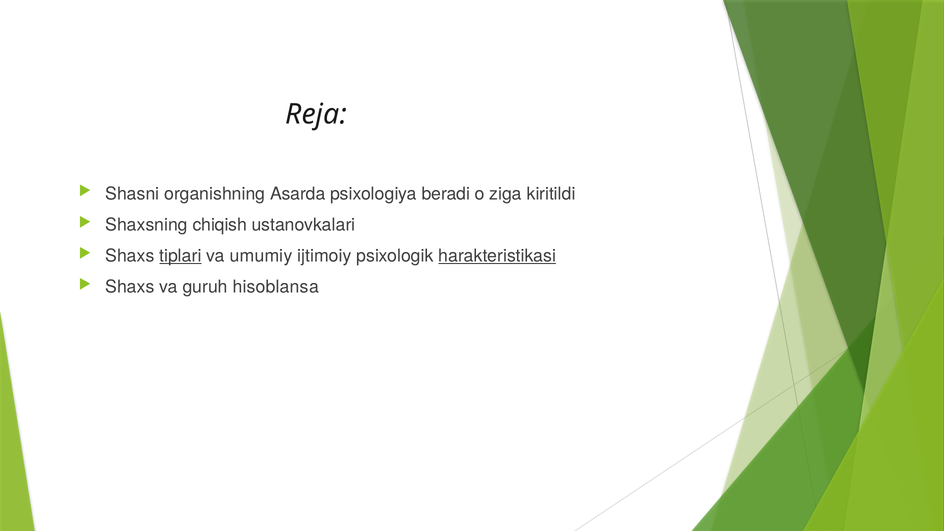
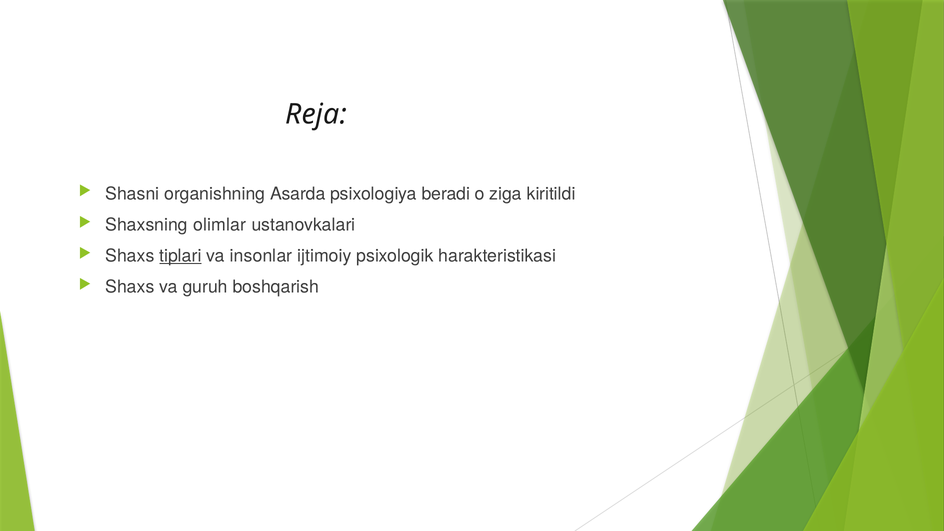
chiqish: chiqish -> olimlar
umumiy: umumiy -> insonlar
harakteristikasi underline: present -> none
hisoblansa: hisoblansa -> boshqarish
